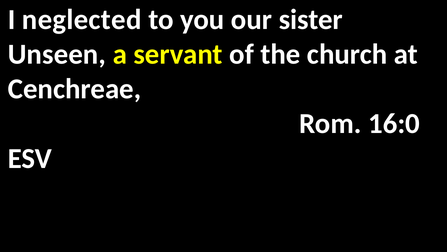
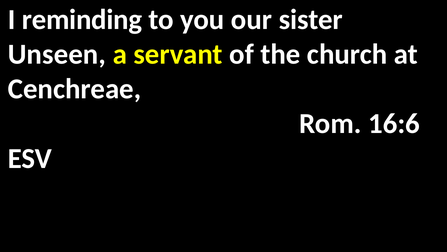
neglected: neglected -> reminding
16:0: 16:0 -> 16:6
